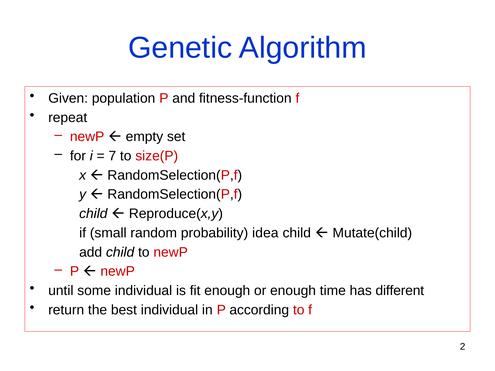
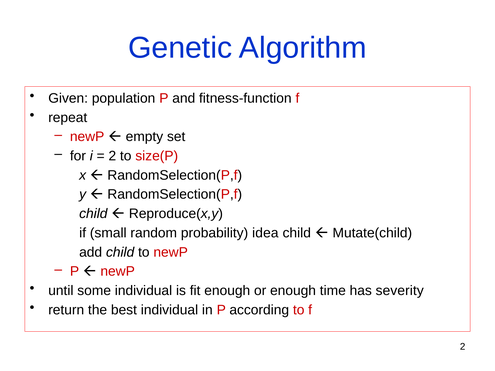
7 at (112, 156): 7 -> 2
different: different -> severity
